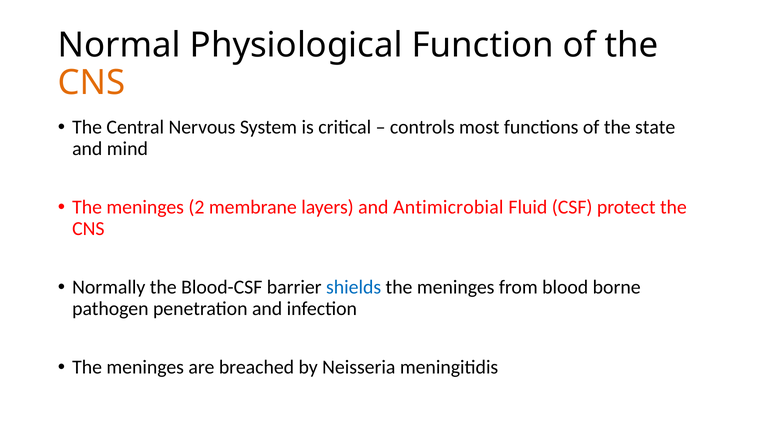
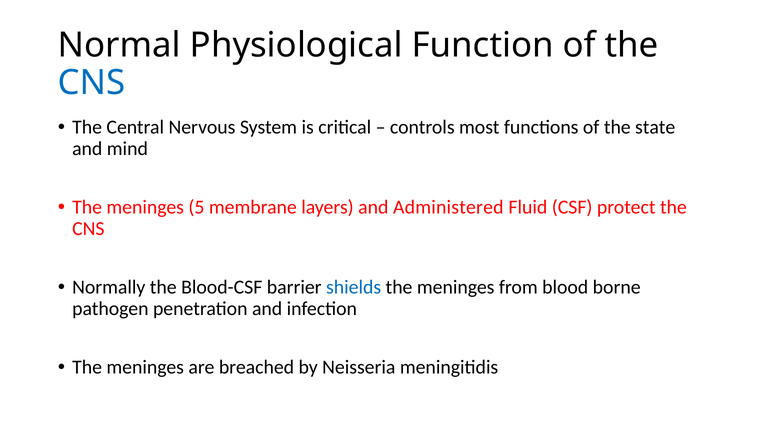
CNS at (92, 83) colour: orange -> blue
2: 2 -> 5
Antimicrobial: Antimicrobial -> Administered
